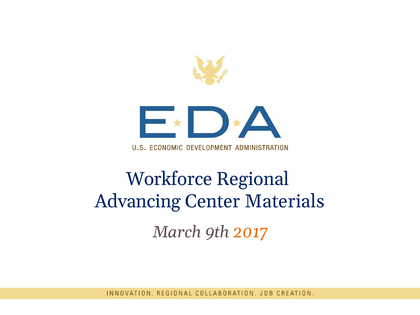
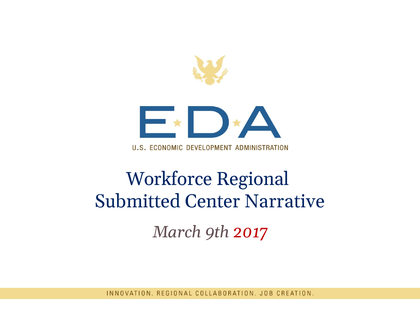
Advancing: Advancing -> Submitted
Materials: Materials -> Narrative
2017 colour: orange -> red
